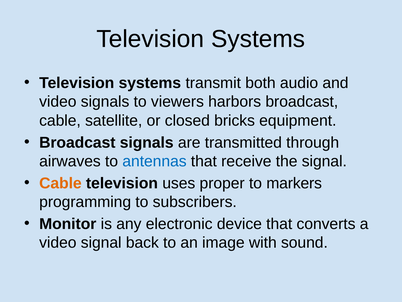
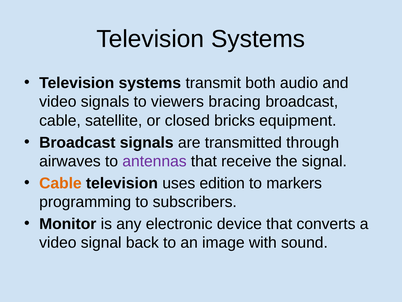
harbors: harbors -> bracing
antennas colour: blue -> purple
proper: proper -> edition
